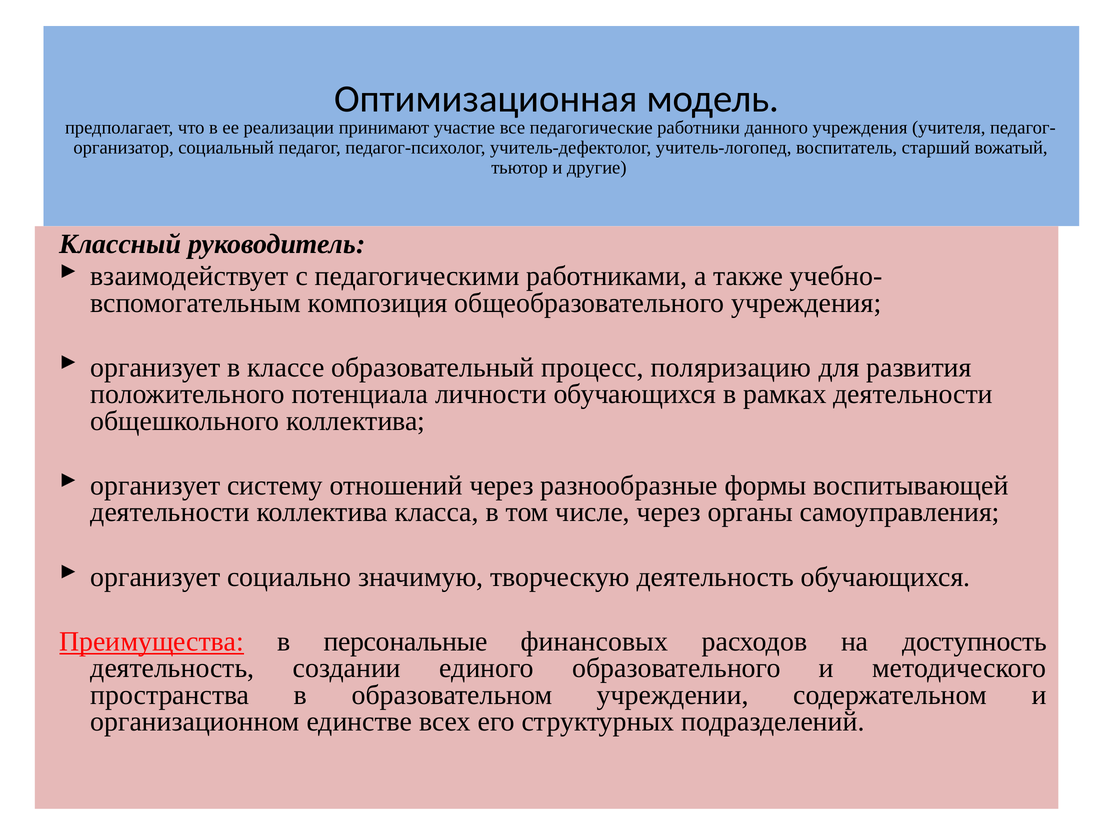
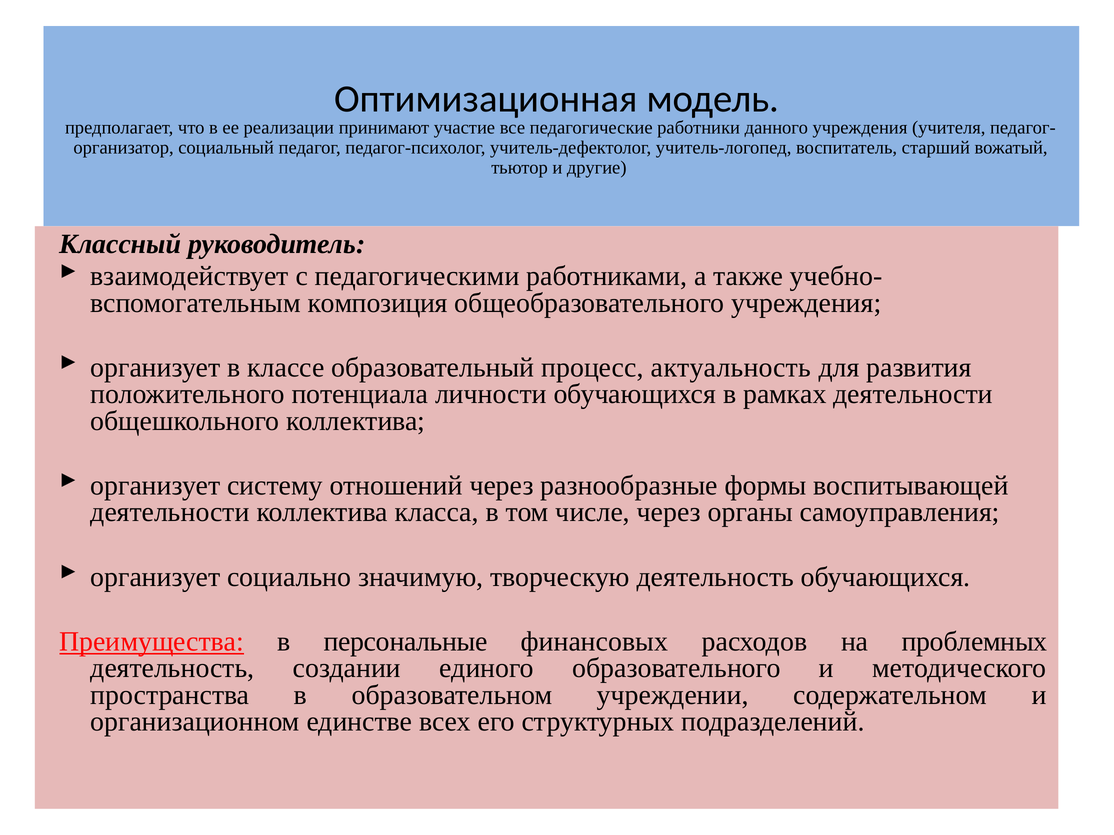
поляризацию: поляризацию -> актуальность
доступность: доступность -> проблемных
